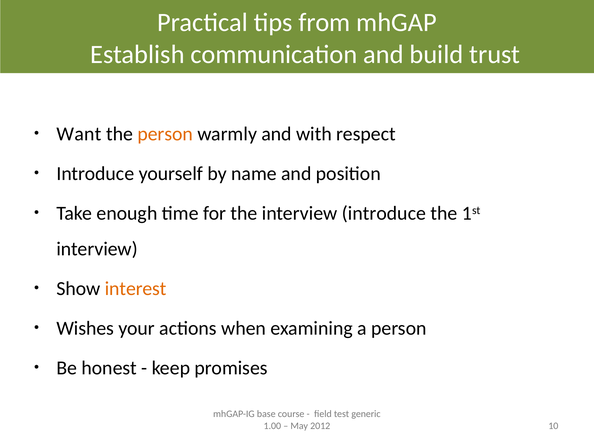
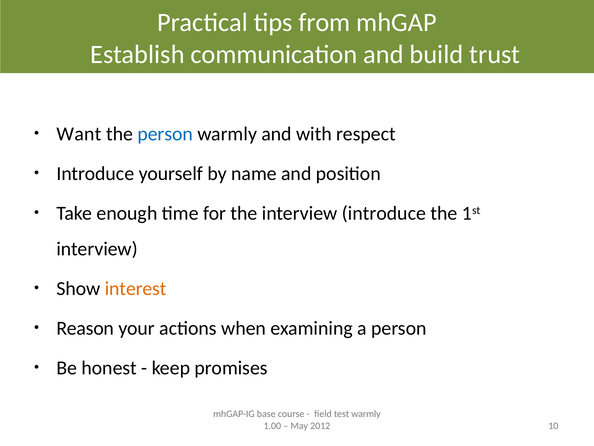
person at (165, 134) colour: orange -> blue
Wishes: Wishes -> Reason
test generic: generic -> warmly
